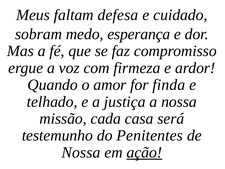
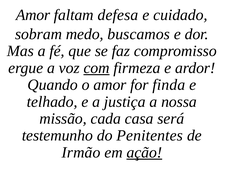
Meus at (33, 15): Meus -> Amor
esperança: esperança -> buscamos
com underline: none -> present
Nossa at (81, 152): Nossa -> Irmão
